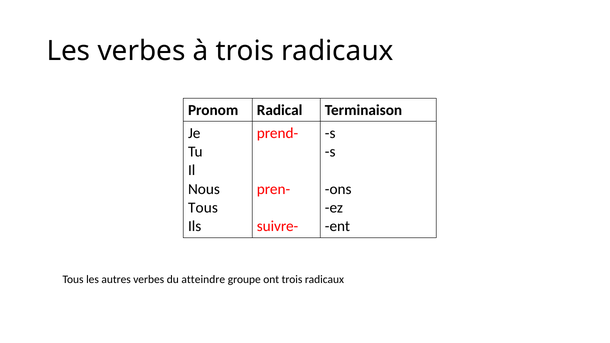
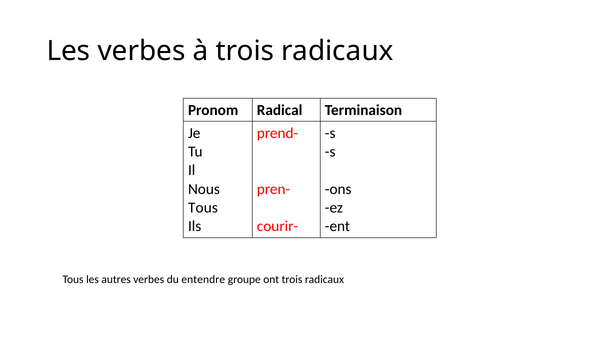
suivre-: suivre- -> courir-
atteindre: atteindre -> entendre
